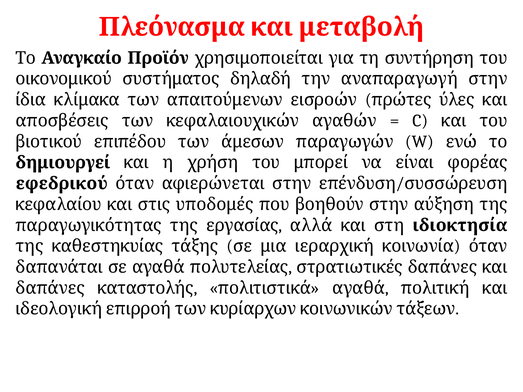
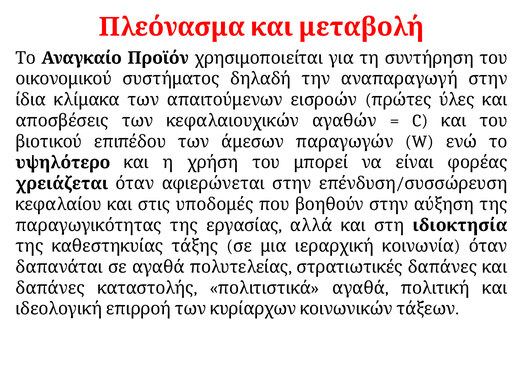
δημιουργεί: δημιουργεί -> υψηλότερο
εφεδρικού: εφεδρικού -> χρειάζεται
